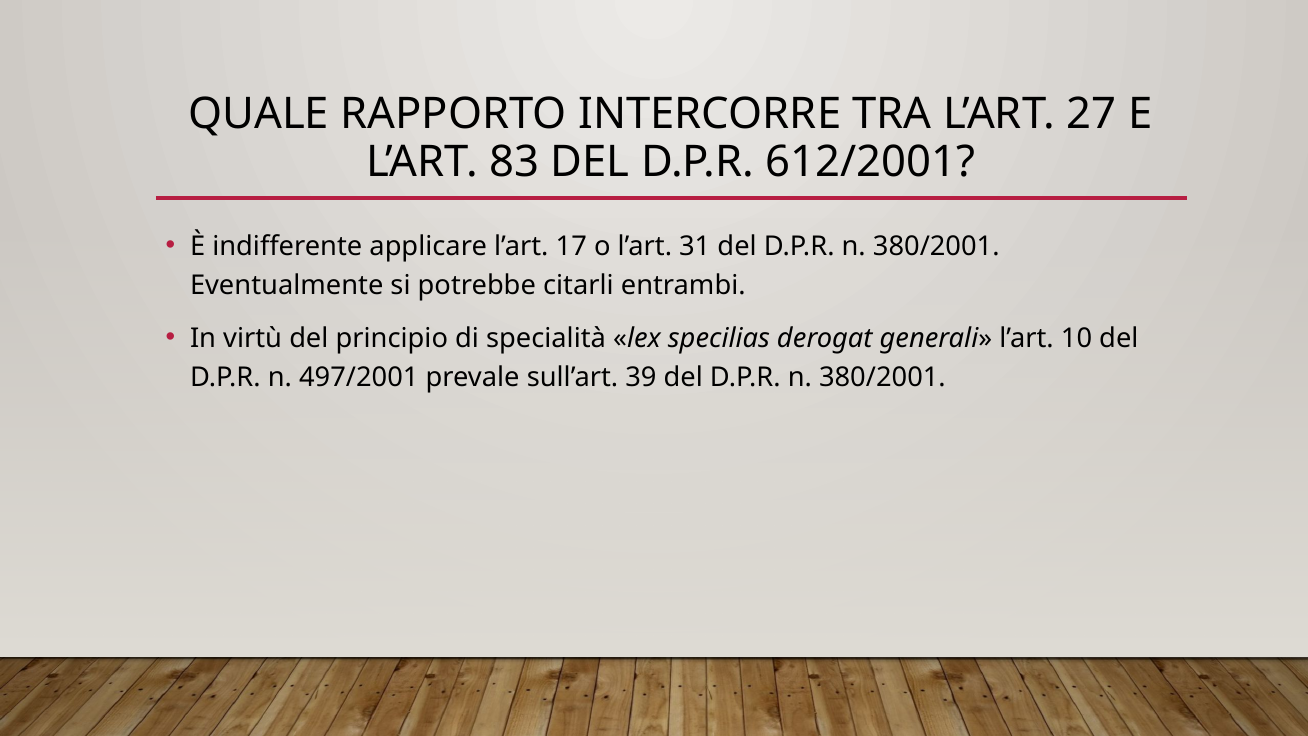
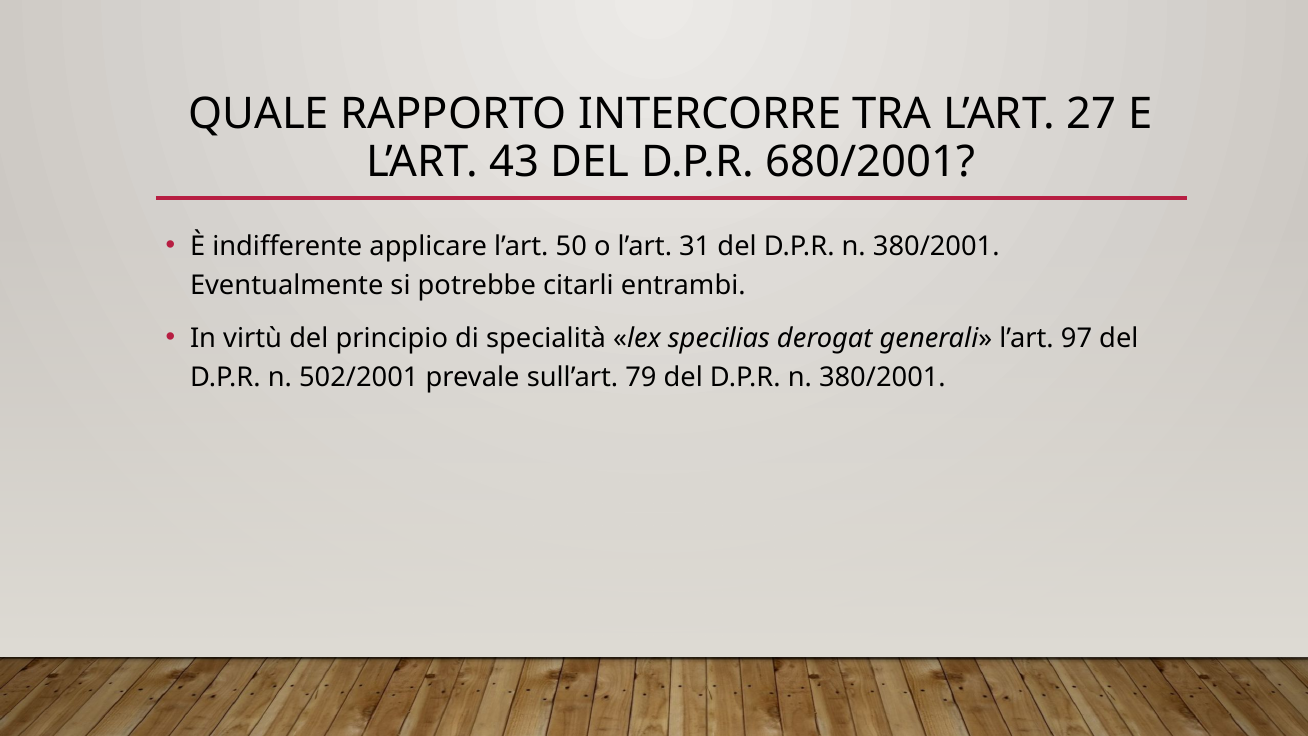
83: 83 -> 43
612/2001: 612/2001 -> 680/2001
17: 17 -> 50
10: 10 -> 97
497/2001: 497/2001 -> 502/2001
39: 39 -> 79
